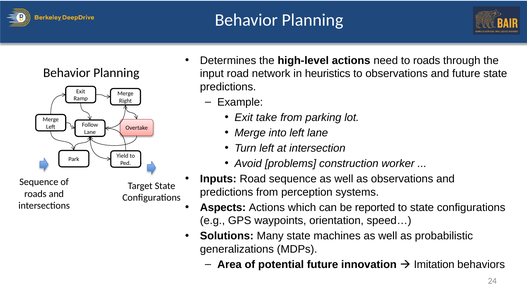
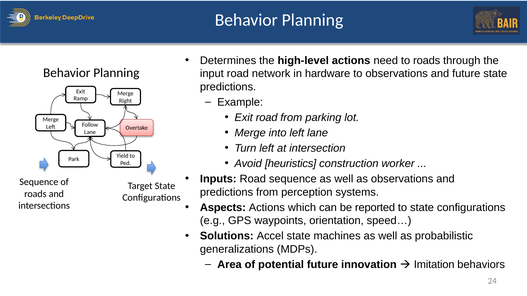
heuristics: heuristics -> hardware
Exit take: take -> road
problems: problems -> heuristics
Many: Many -> Accel
